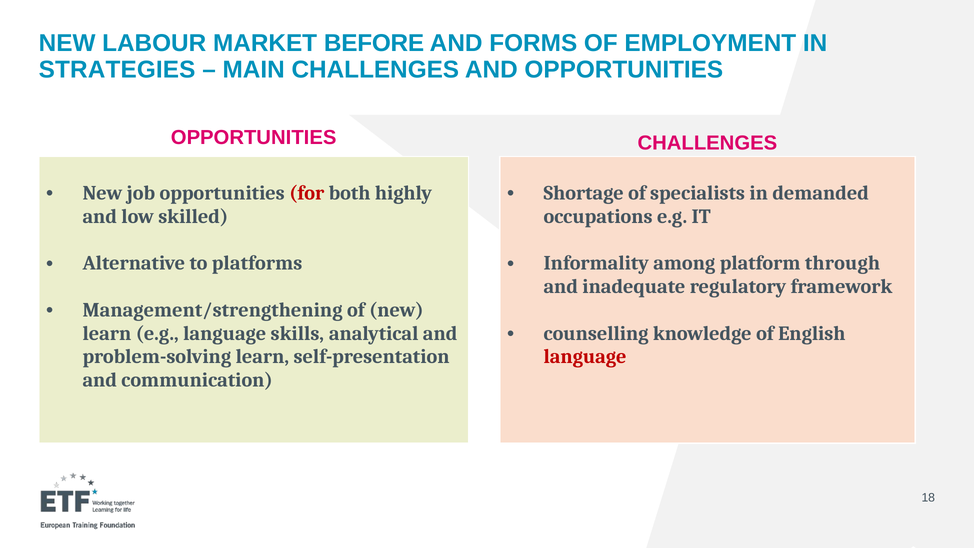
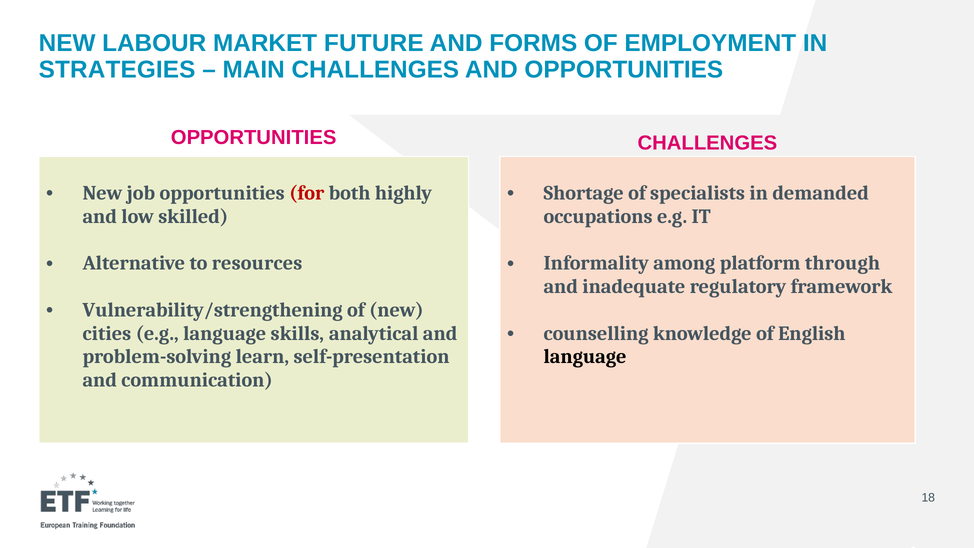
BEFORE: BEFORE -> FUTURE
platforms: platforms -> resources
Management/strengthening: Management/strengthening -> Vulnerability/strengthening
learn at (107, 333): learn -> cities
language at (585, 357) colour: red -> black
